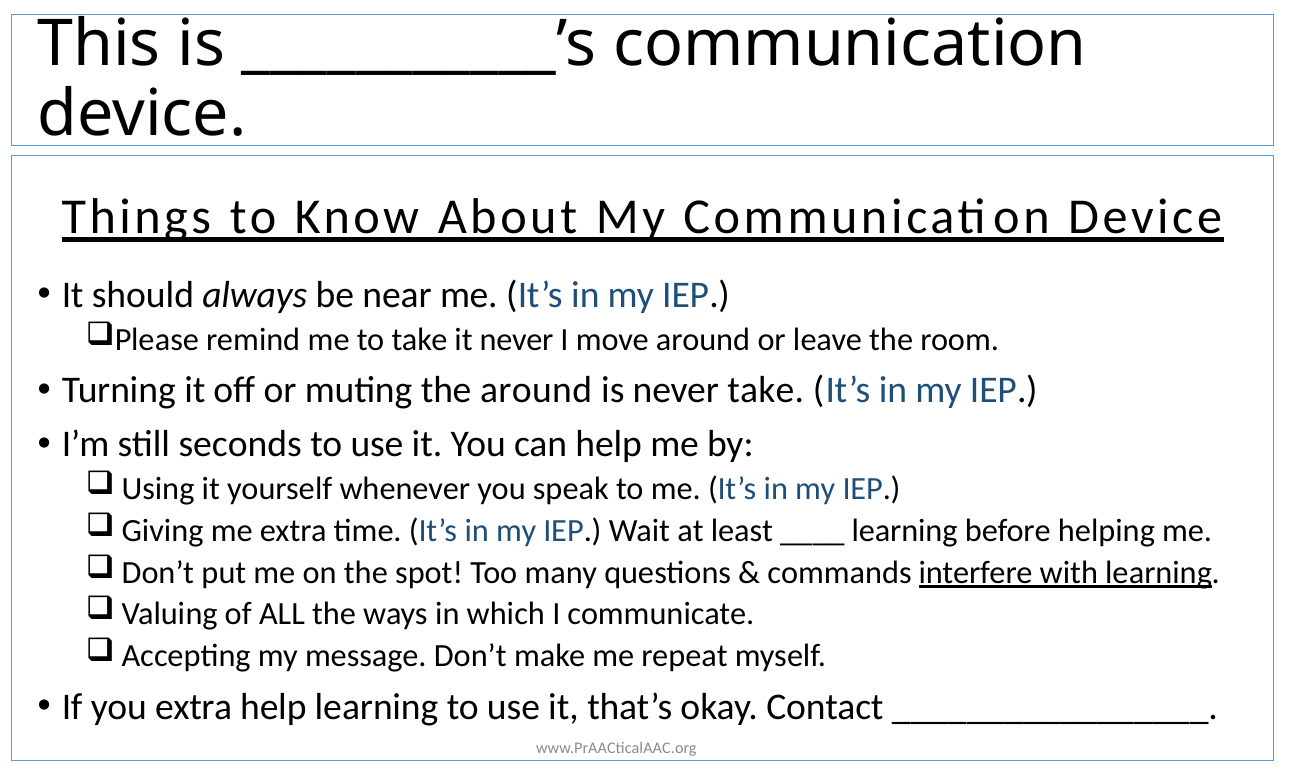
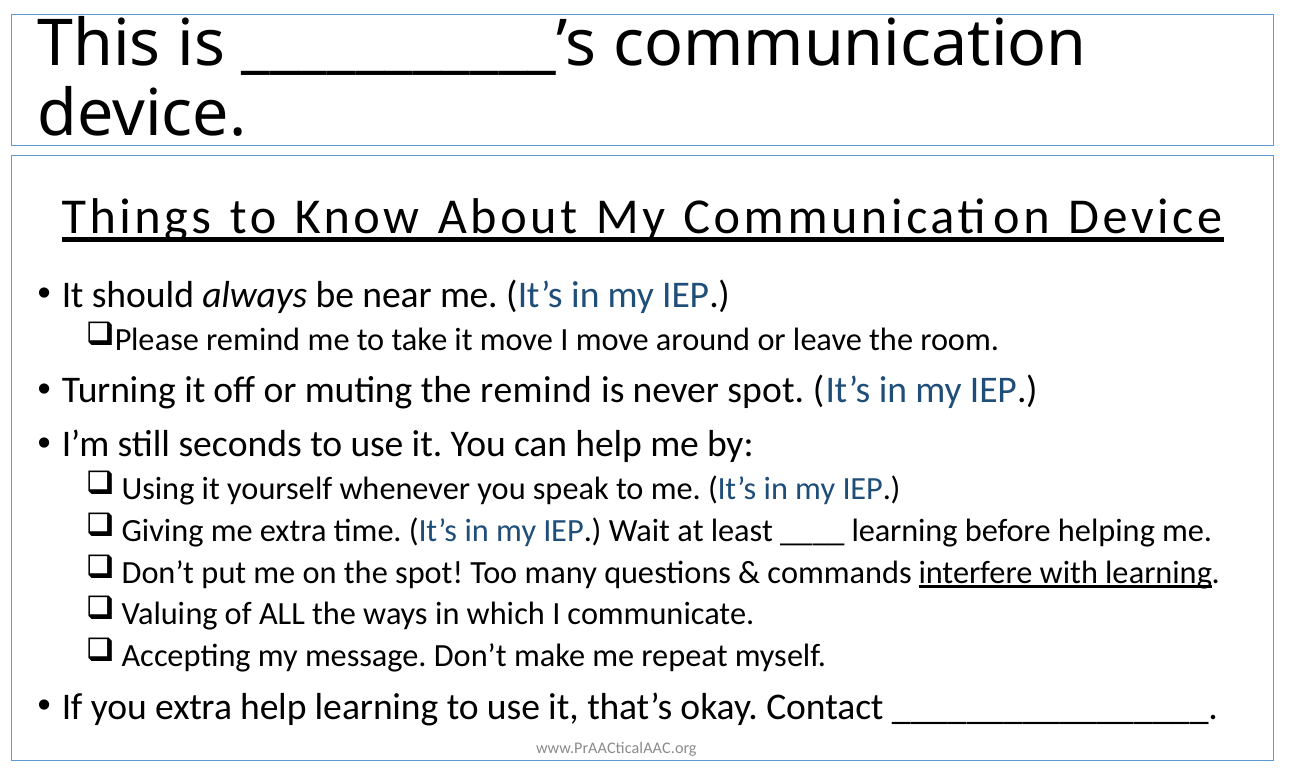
it never: never -> move
the around: around -> remind
never take: take -> spot
